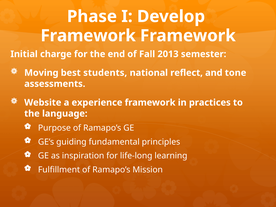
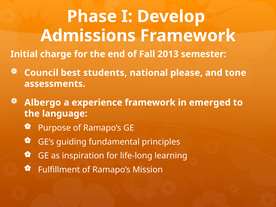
Framework at (88, 36): Framework -> Admissions
Moving: Moving -> Council
reflect: reflect -> please
Website: Website -> Albergo
practices: practices -> emerged
